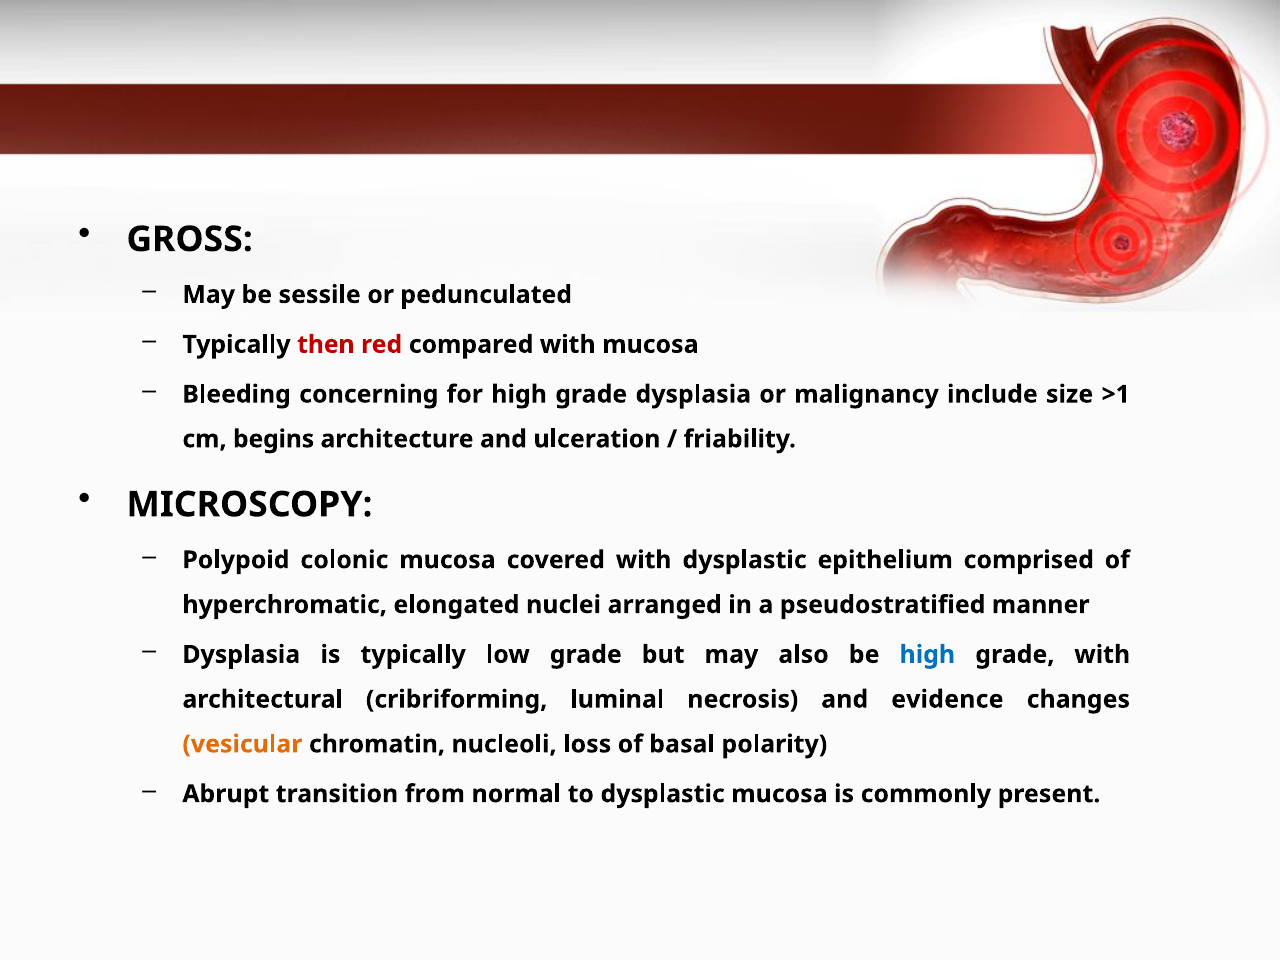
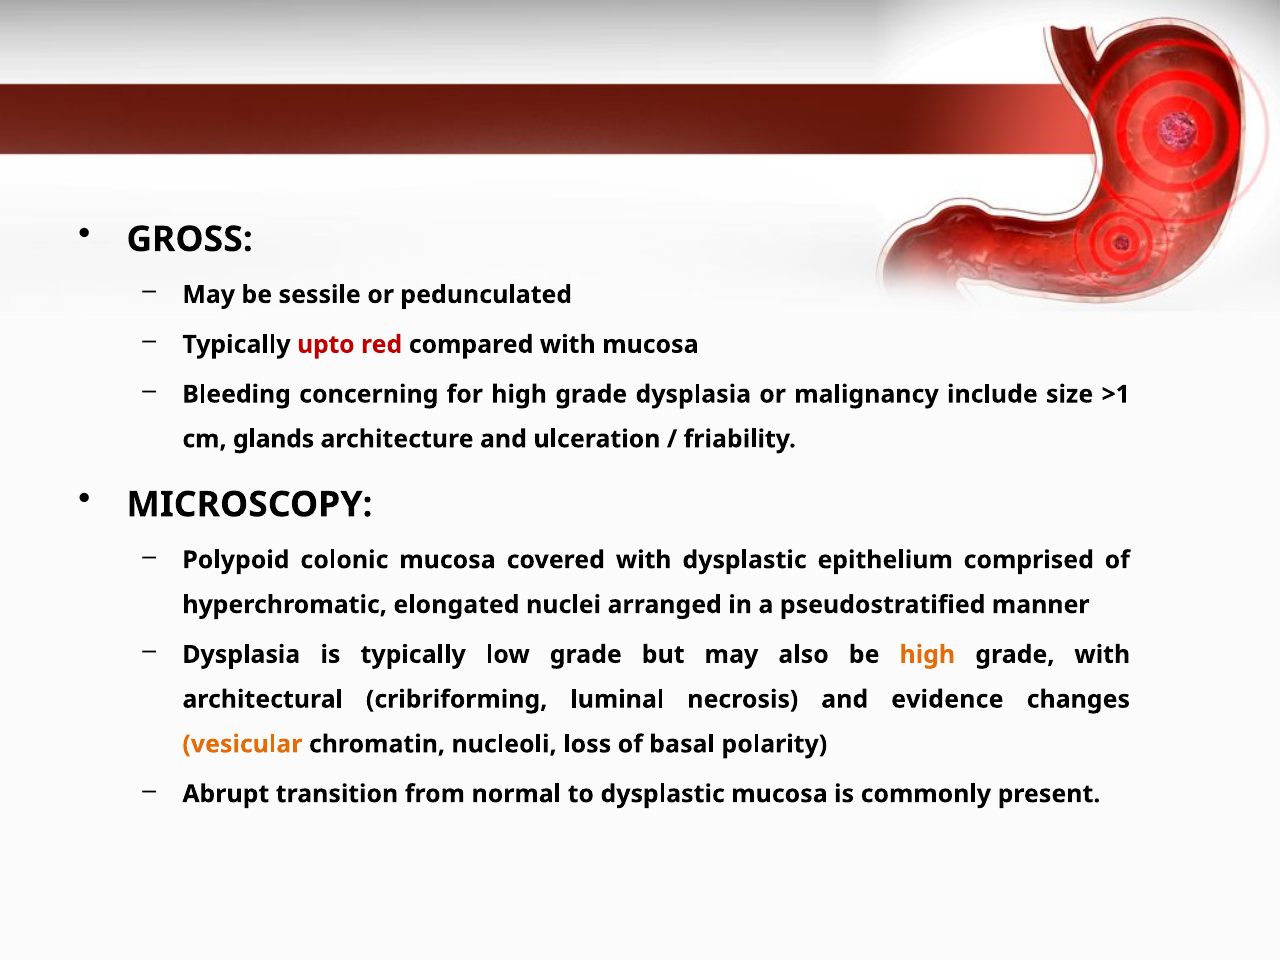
then: then -> upto
begins: begins -> glands
high at (927, 655) colour: blue -> orange
